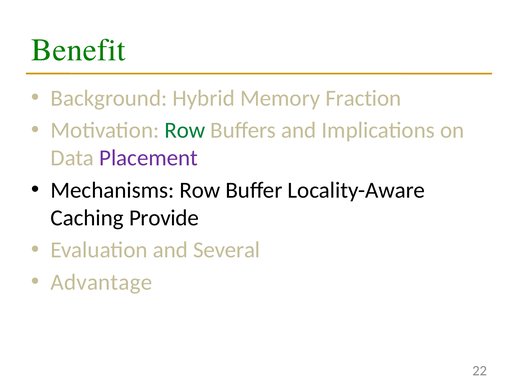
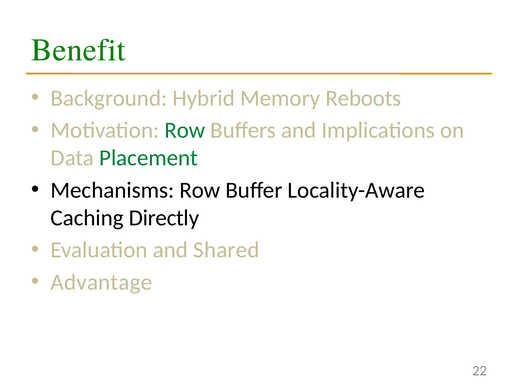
Fraction: Fraction -> Reboots
Placement colour: purple -> green
Provide: Provide -> Directly
Several: Several -> Shared
